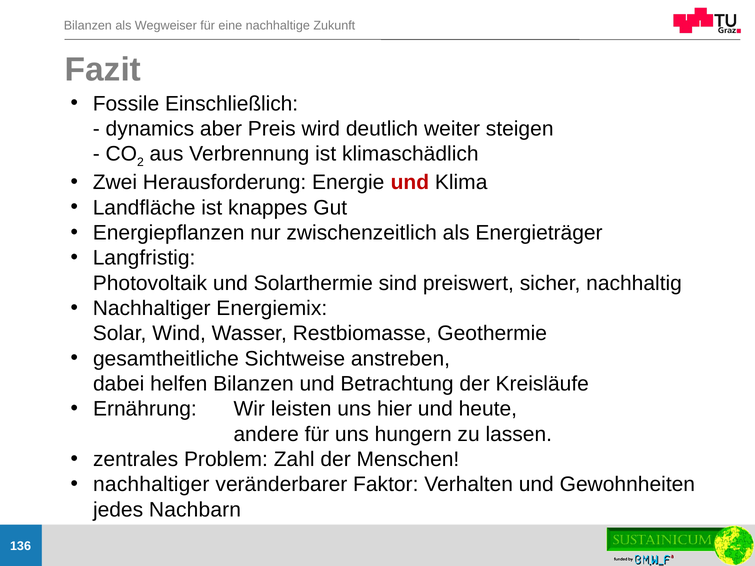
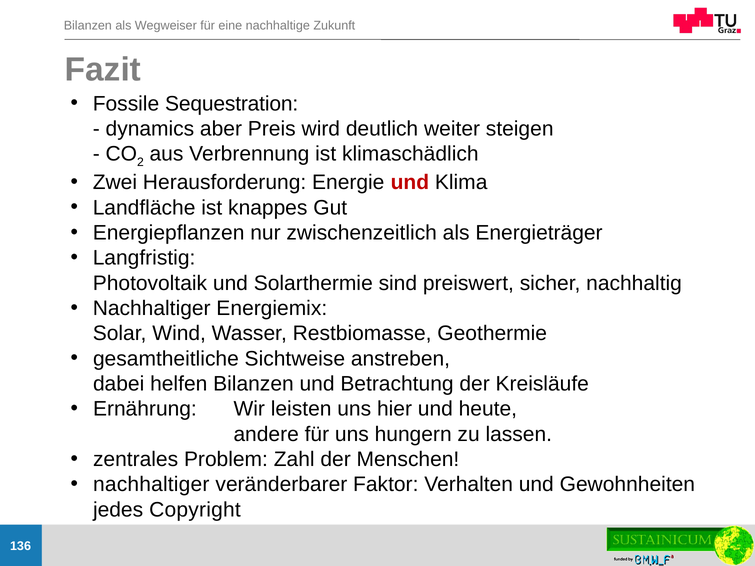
Einschließlich: Einschließlich -> Sequestration
Nachbarn: Nachbarn -> Copyright
